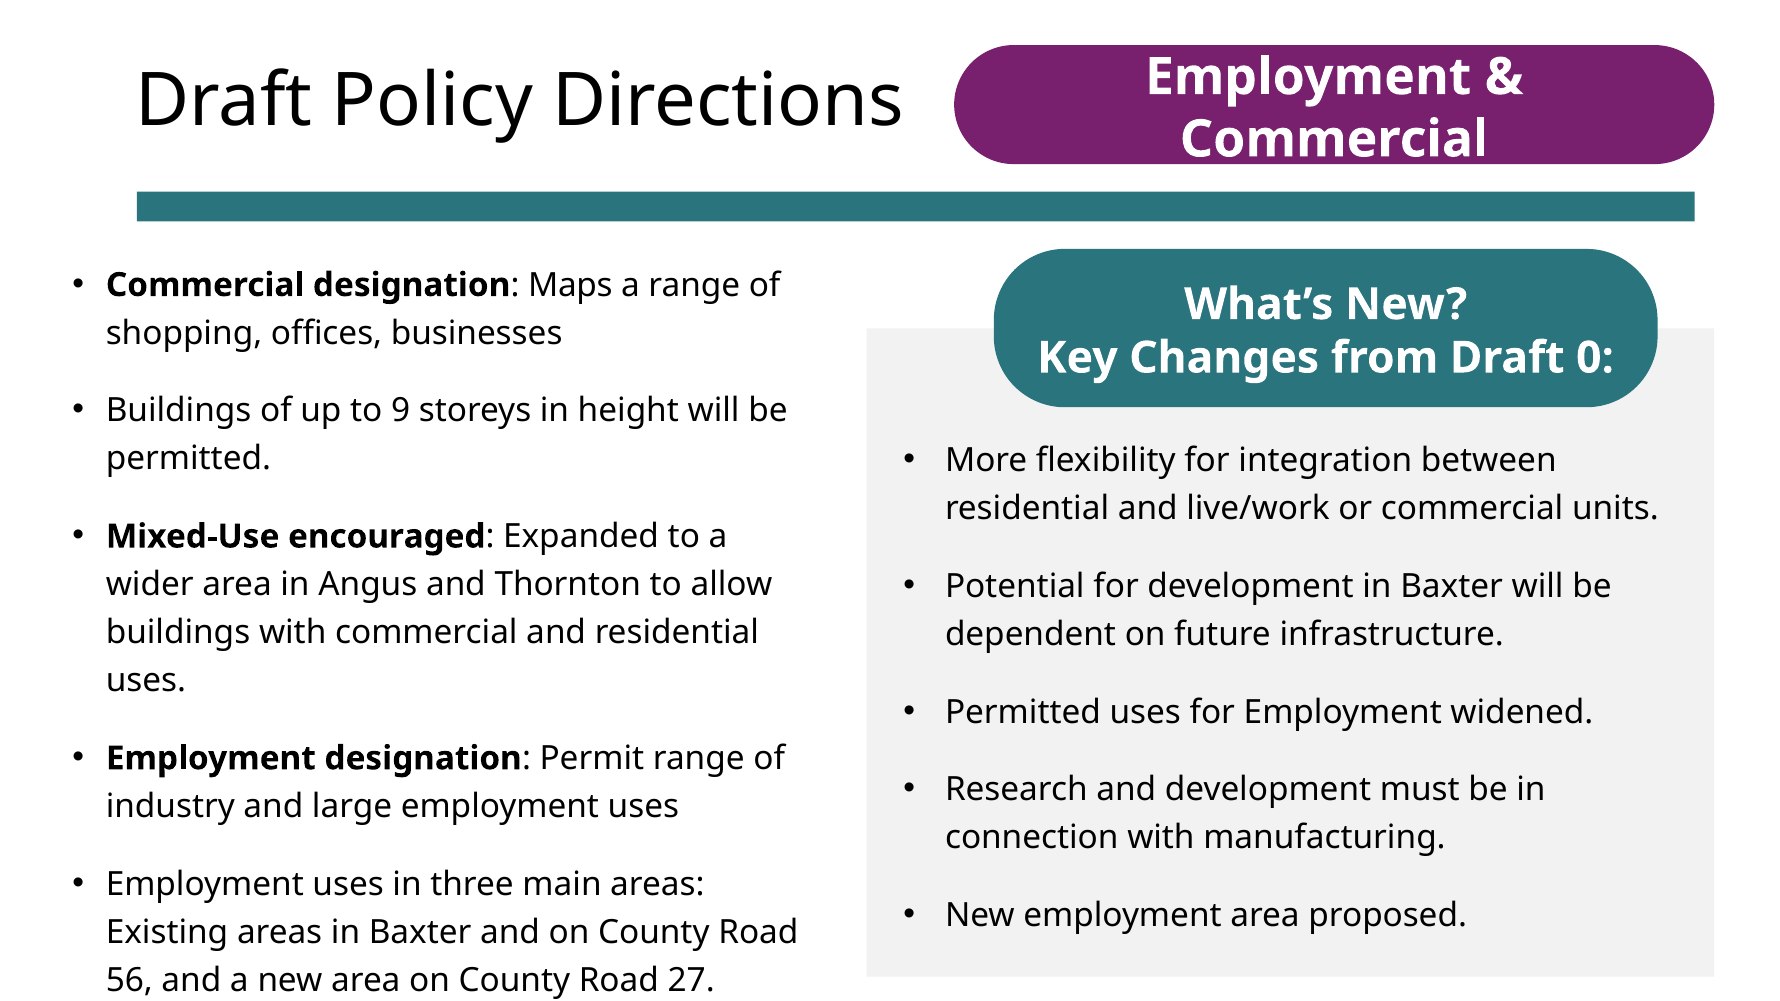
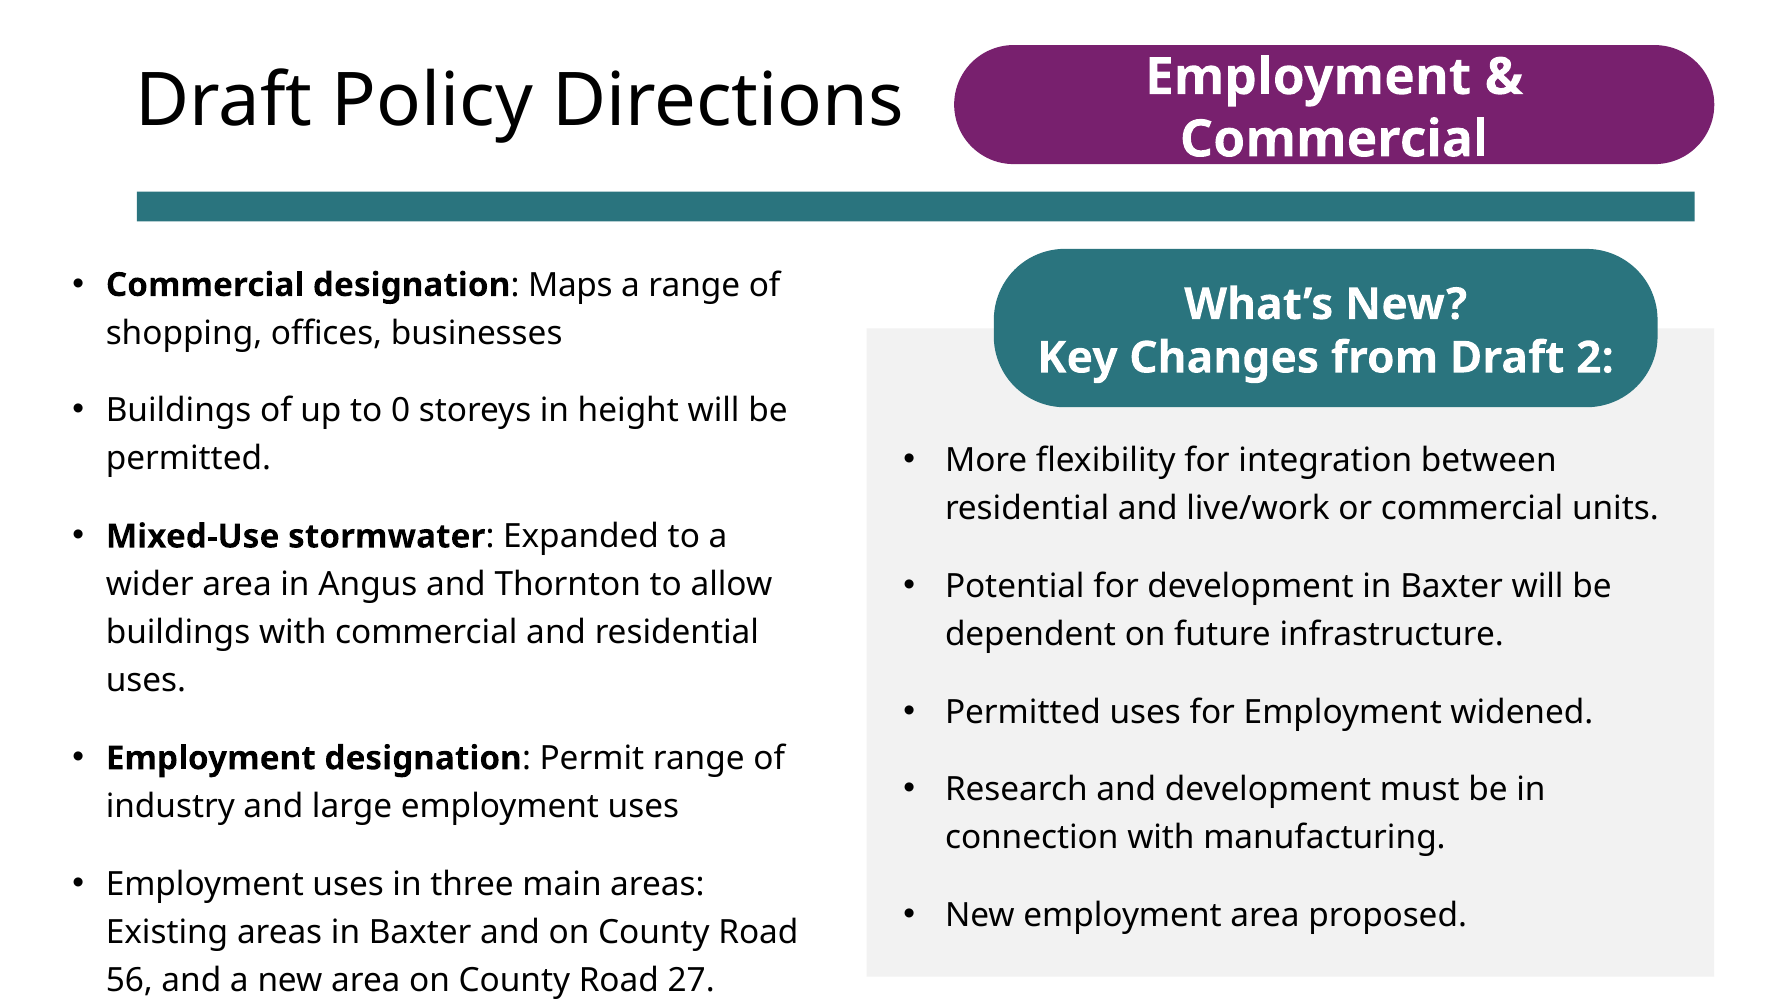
0: 0 -> 2
9: 9 -> 0
encouraged: encouraged -> stormwater
